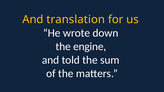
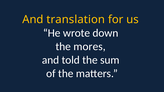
engine: engine -> mores
